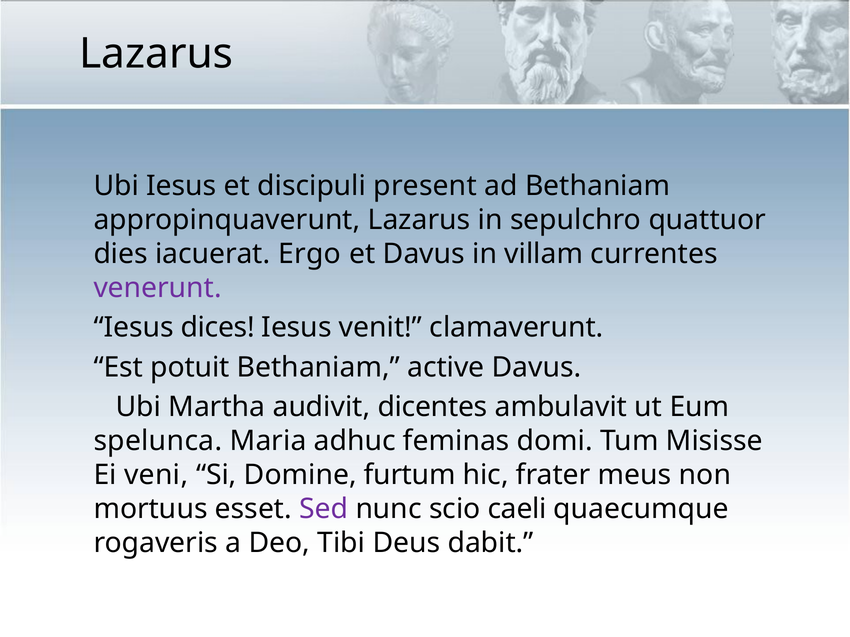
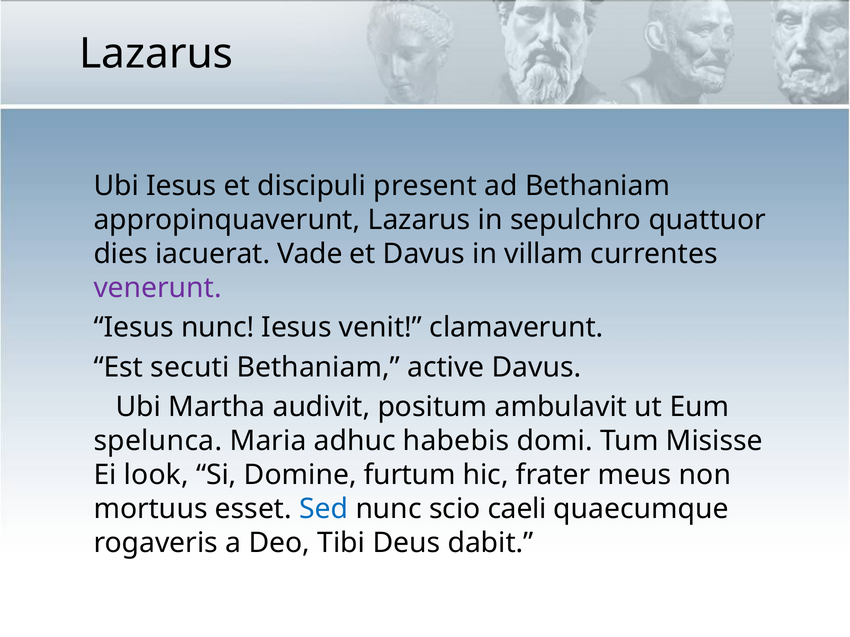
Ergo: Ergo -> Vade
Iesus dices: dices -> nunc
potuit: potuit -> secuti
dicentes: dicentes -> positum
feminas: feminas -> habebis
veni: veni -> look
Sed colour: purple -> blue
